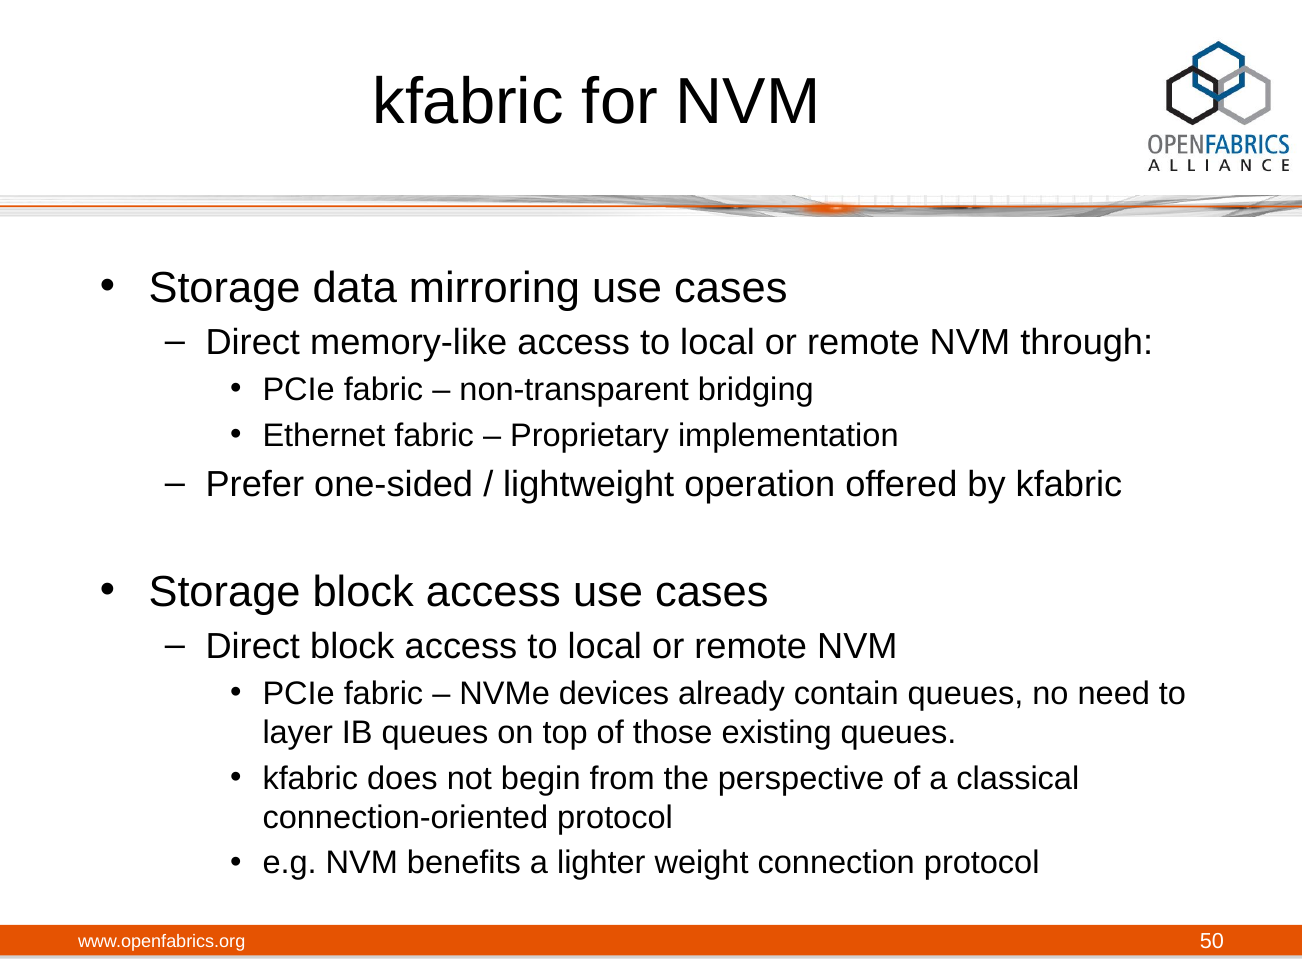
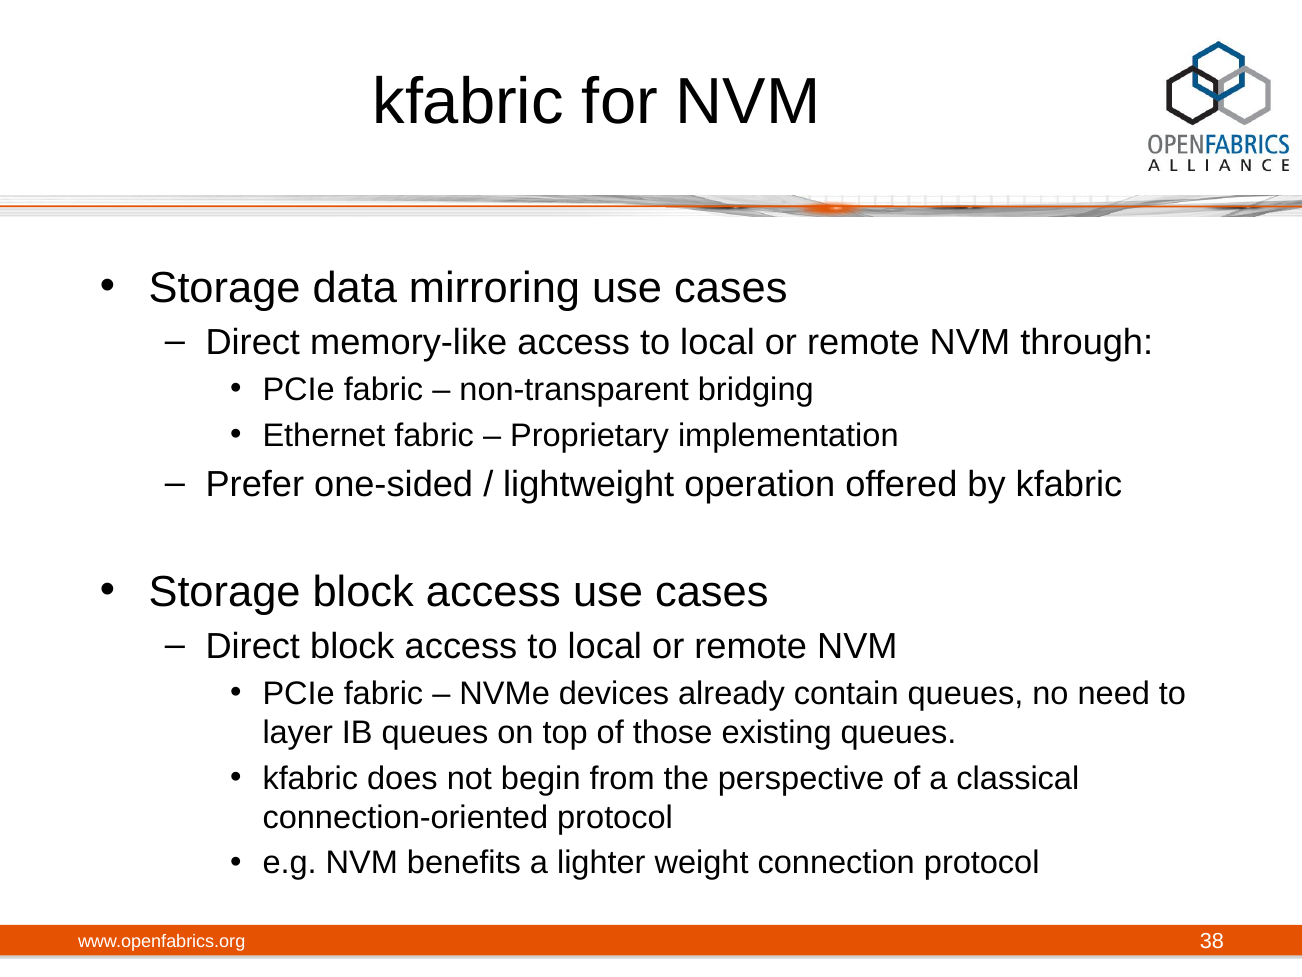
50: 50 -> 38
